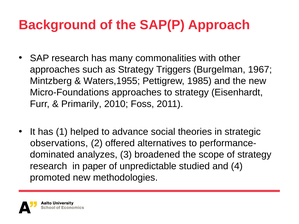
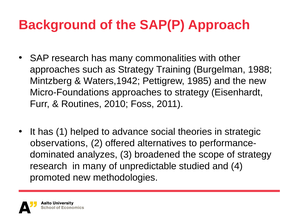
Triggers: Triggers -> Training
1967: 1967 -> 1988
Waters,1955: Waters,1955 -> Waters,1942
Primarily: Primarily -> Routines
in paper: paper -> many
